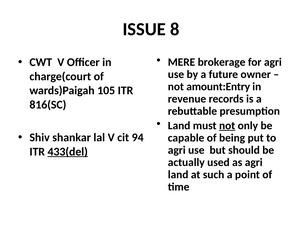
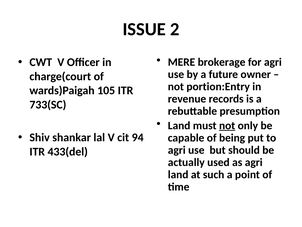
8: 8 -> 2
amount:Entry: amount:Entry -> portion:Entry
816(SC: 816(SC -> 733(SC
433(del underline: present -> none
